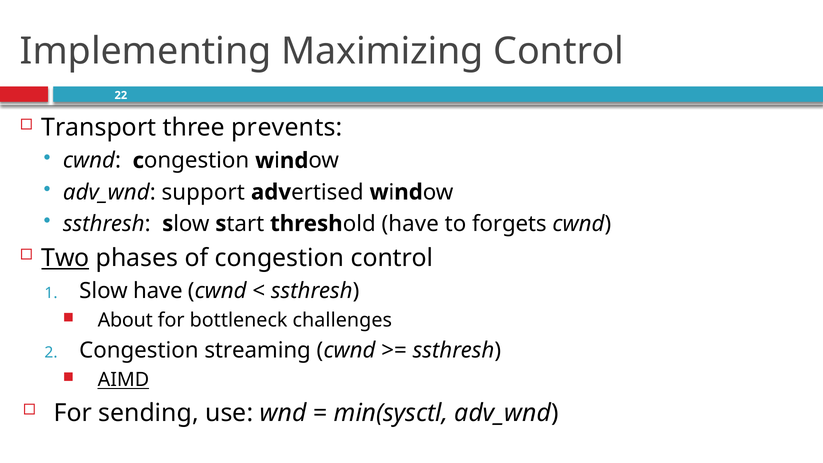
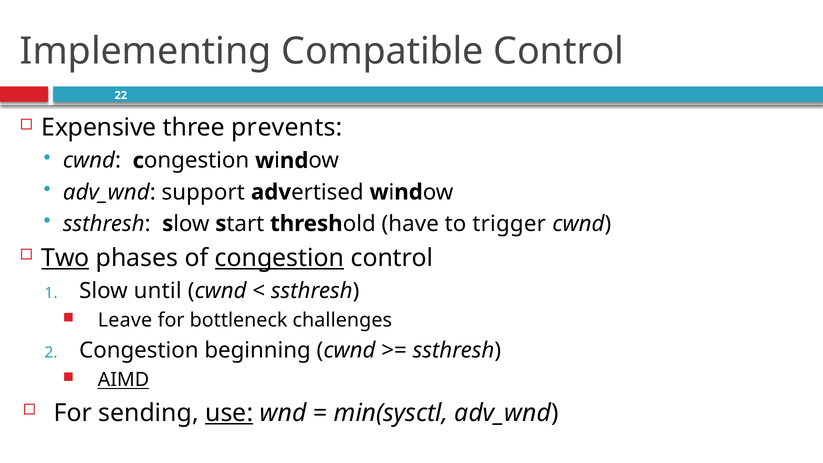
Maximizing: Maximizing -> Compatible
Transport: Transport -> Expensive
forgets: forgets -> trigger
congestion at (279, 258) underline: none -> present
Slow have: have -> until
About: About -> Leave
streaming: streaming -> beginning
use underline: none -> present
